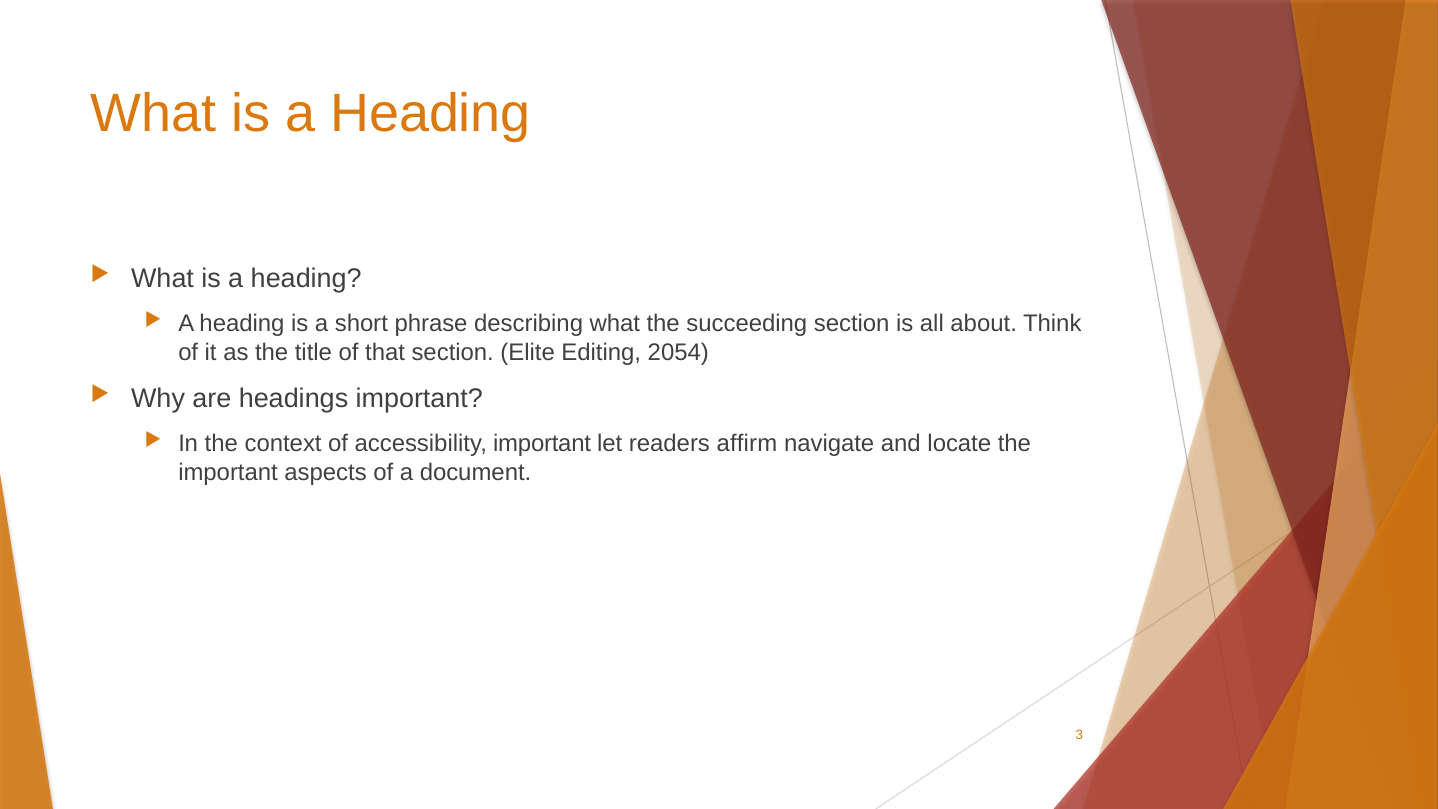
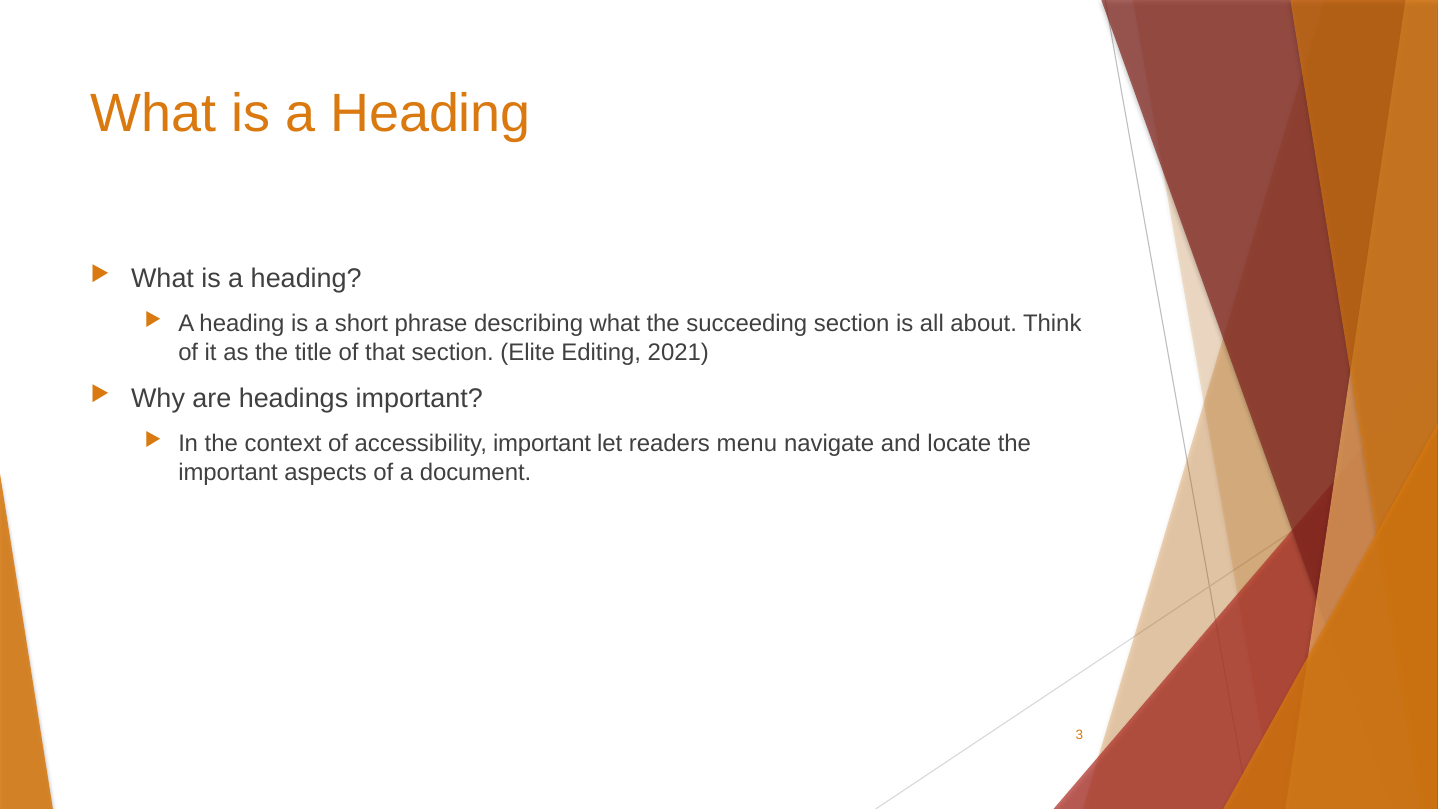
2054: 2054 -> 2021
affirm: affirm -> menu
